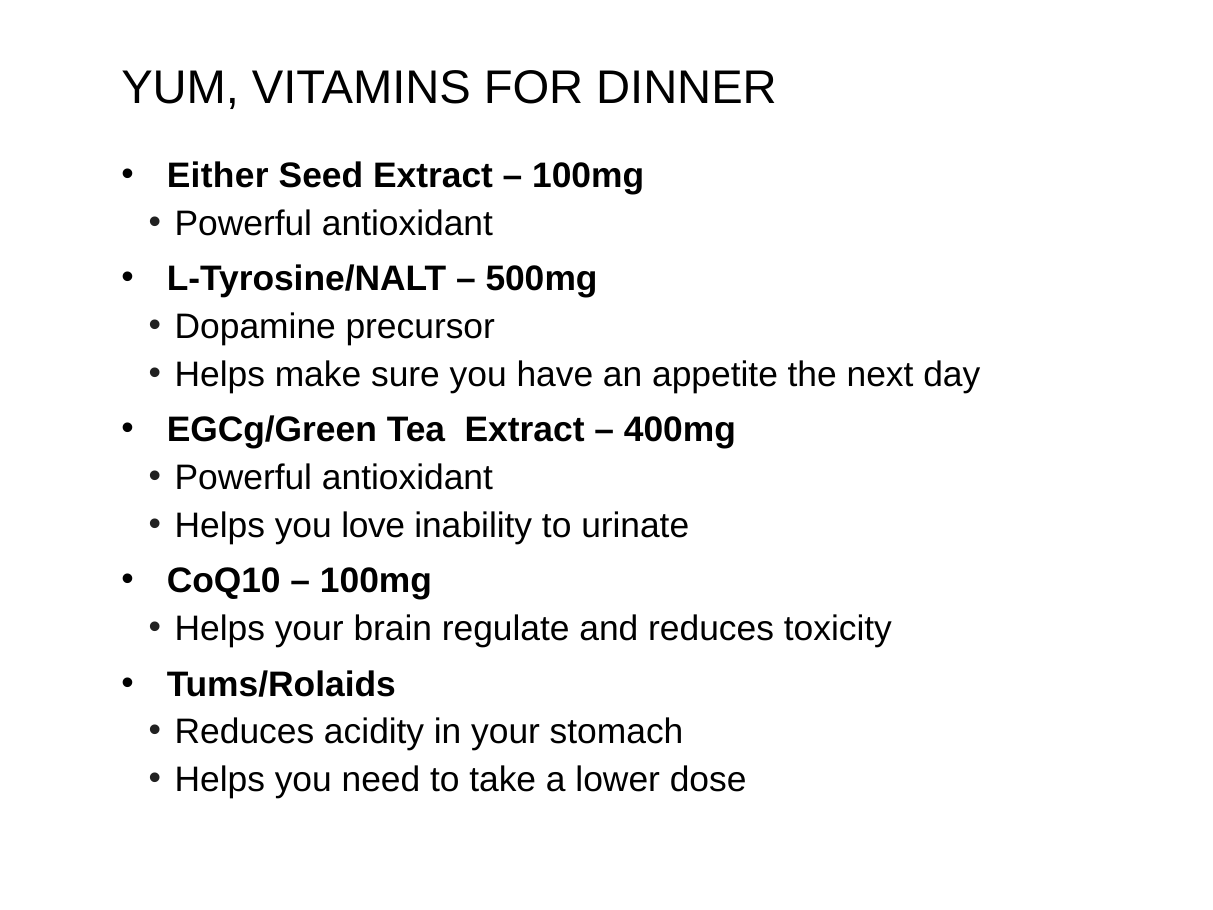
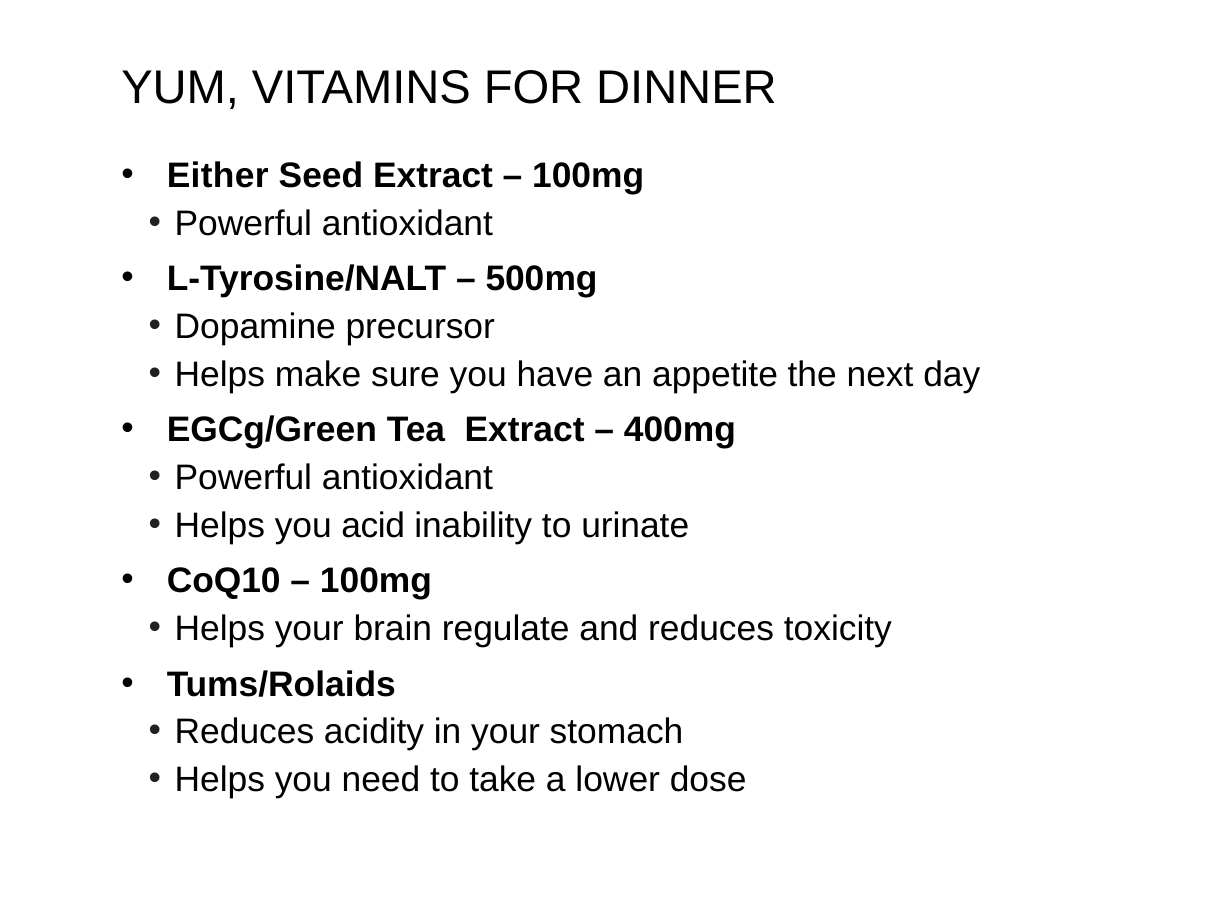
love: love -> acid
